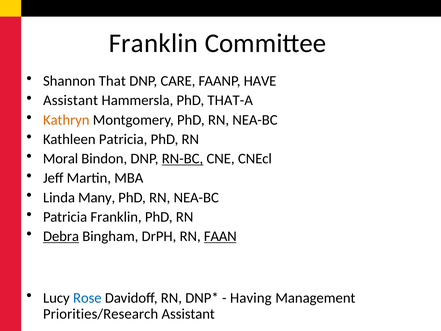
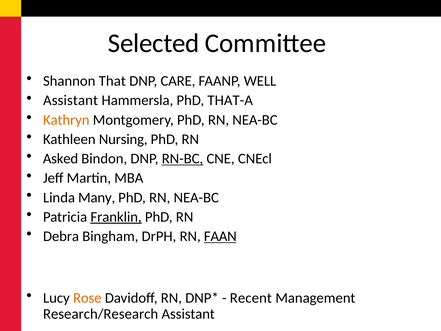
Franklin at (153, 43): Franklin -> Selected
HAVE: HAVE -> WELL
Kathleen Patricia: Patricia -> Nursing
Moral: Moral -> Asked
Franklin at (116, 217) underline: none -> present
Debra underline: present -> none
Rose colour: blue -> orange
Having: Having -> Recent
Priorities/Research: Priorities/Research -> Research/Research
